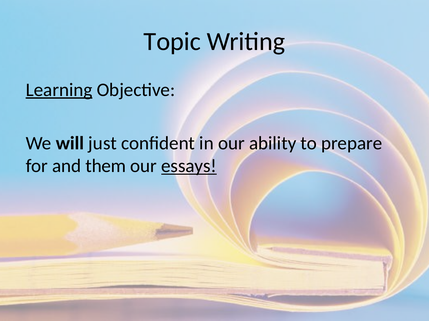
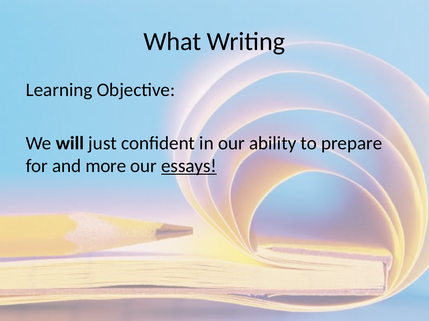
Topic: Topic -> What
Learning underline: present -> none
them: them -> more
